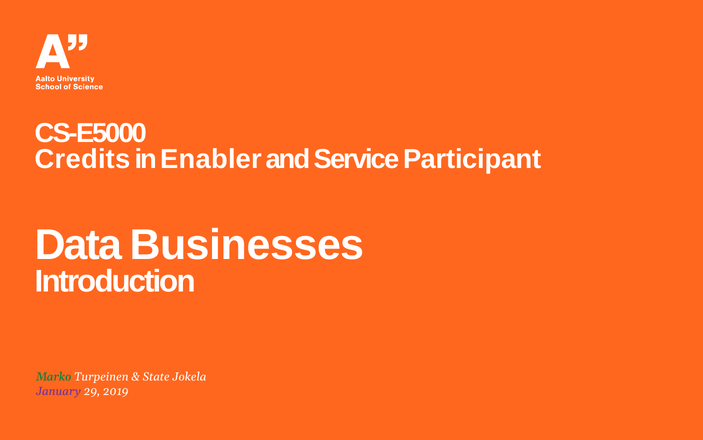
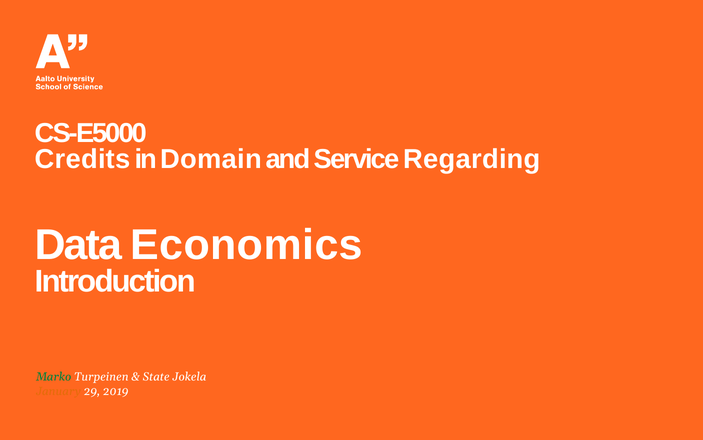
Enabler: Enabler -> Domain
Participant: Participant -> Regarding
Businesses: Businesses -> Economics
January colour: purple -> orange
